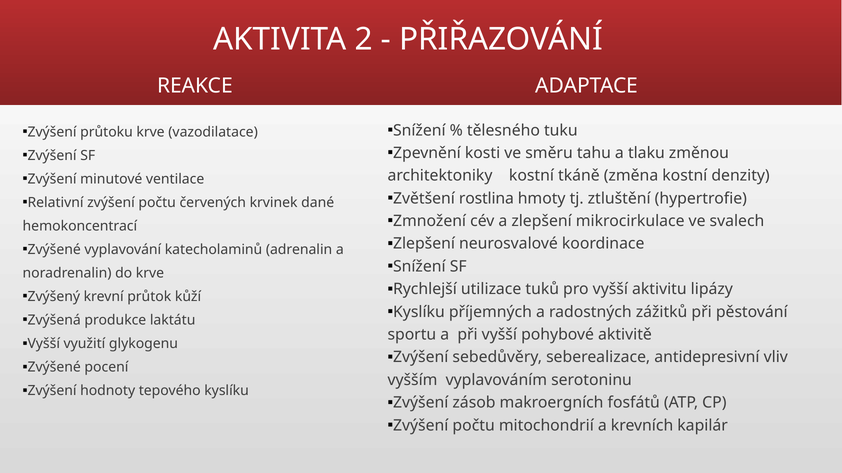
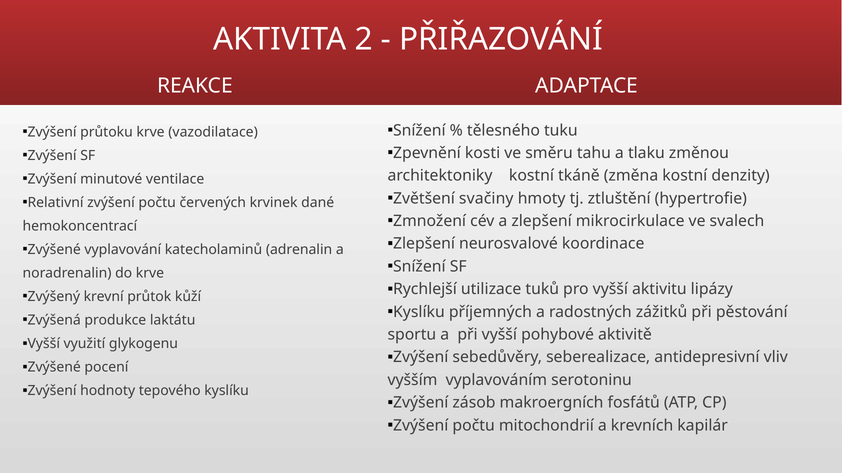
rostlina: rostlina -> svačiny
